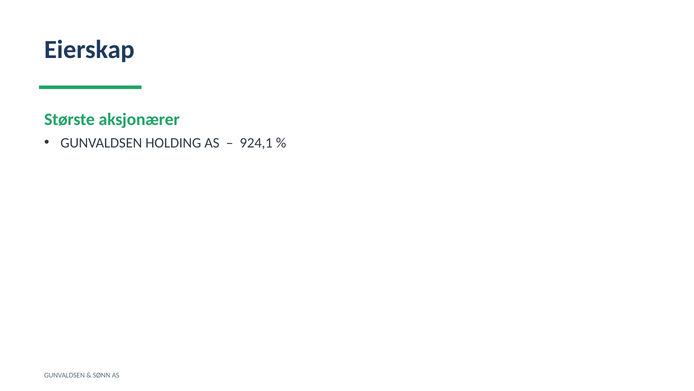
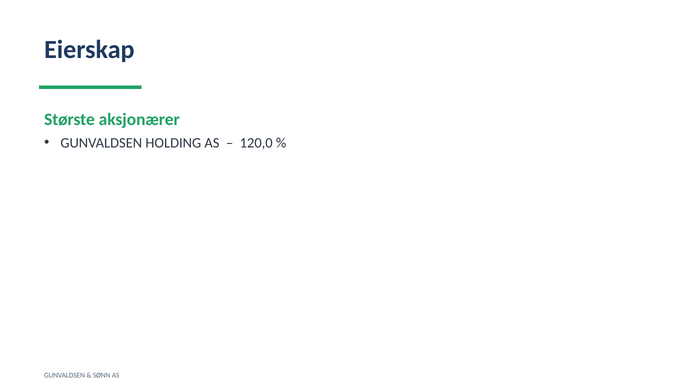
924,1: 924,1 -> 120,0
